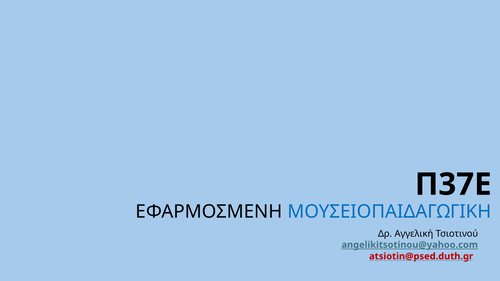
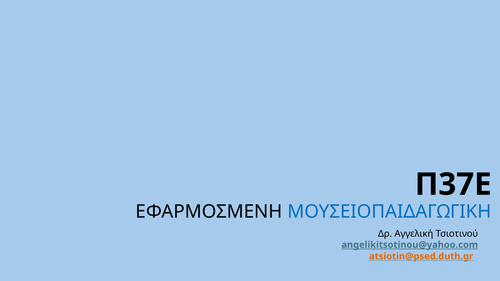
atsiotin@psed.duth.gr colour: red -> orange
